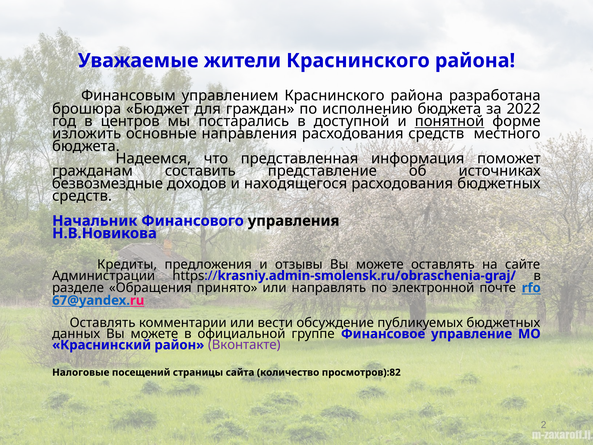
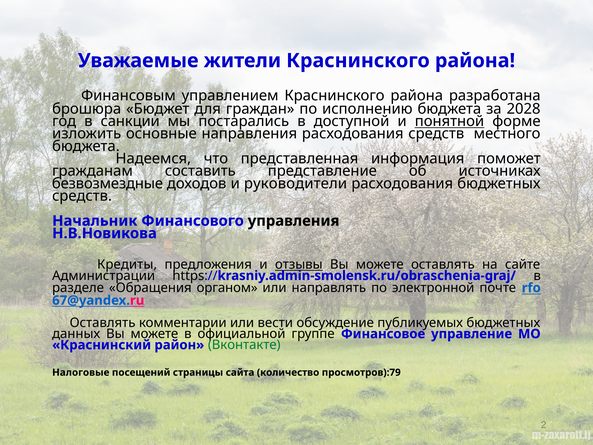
2022: 2022 -> 2028
центров: центров -> санкции
находящегося: находящегося -> руководители
отзывы underline: none -> present
принято: принято -> органом
Вконтакте colour: purple -> green
просмотров):82: просмотров):82 -> просмотров):79
